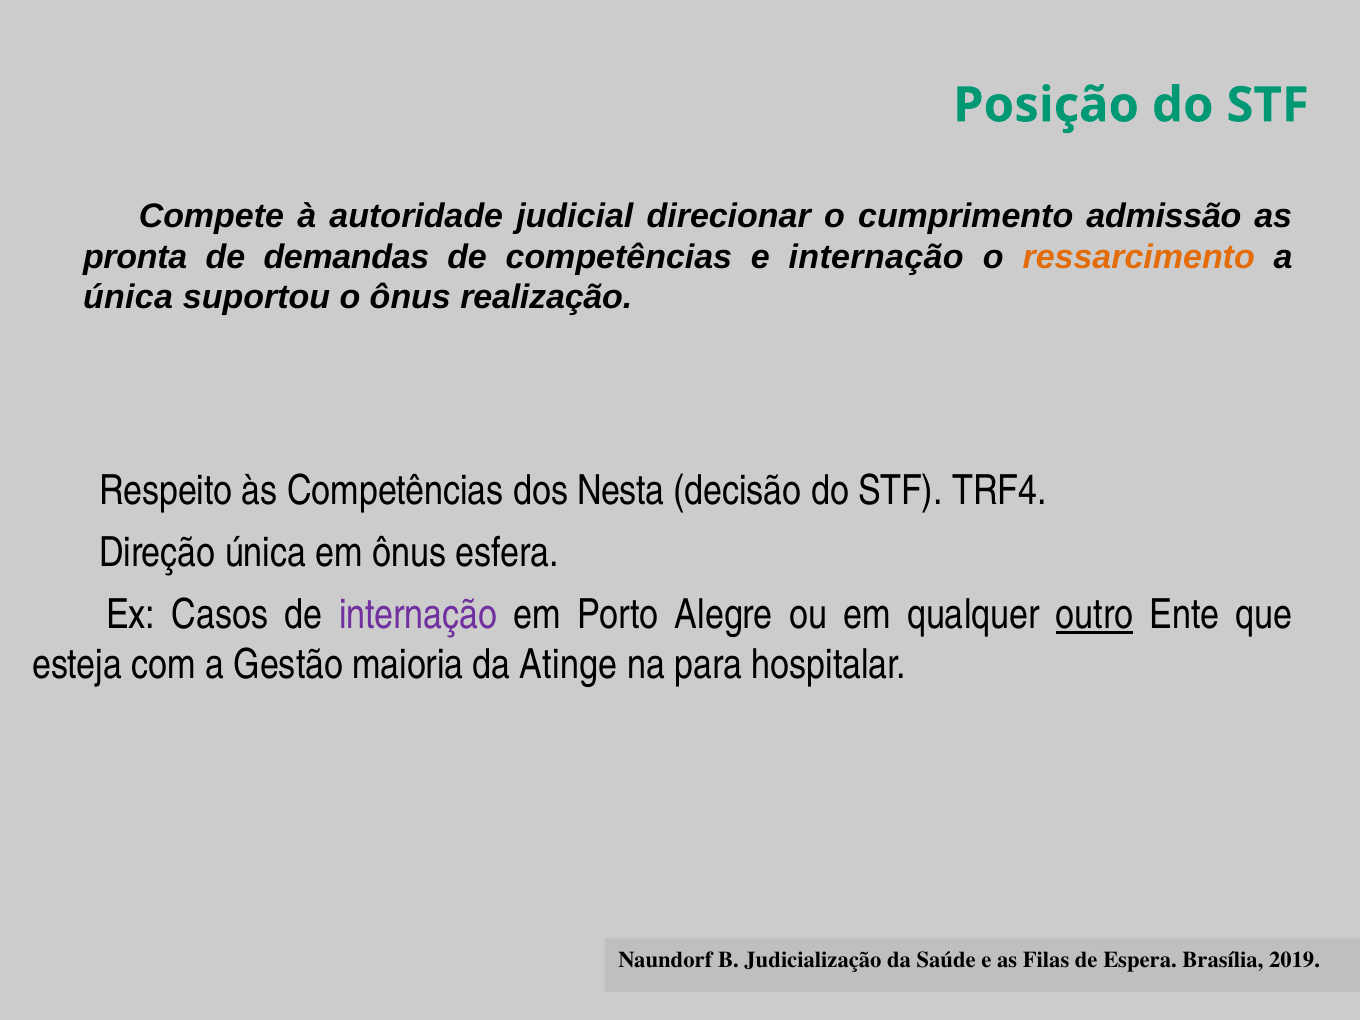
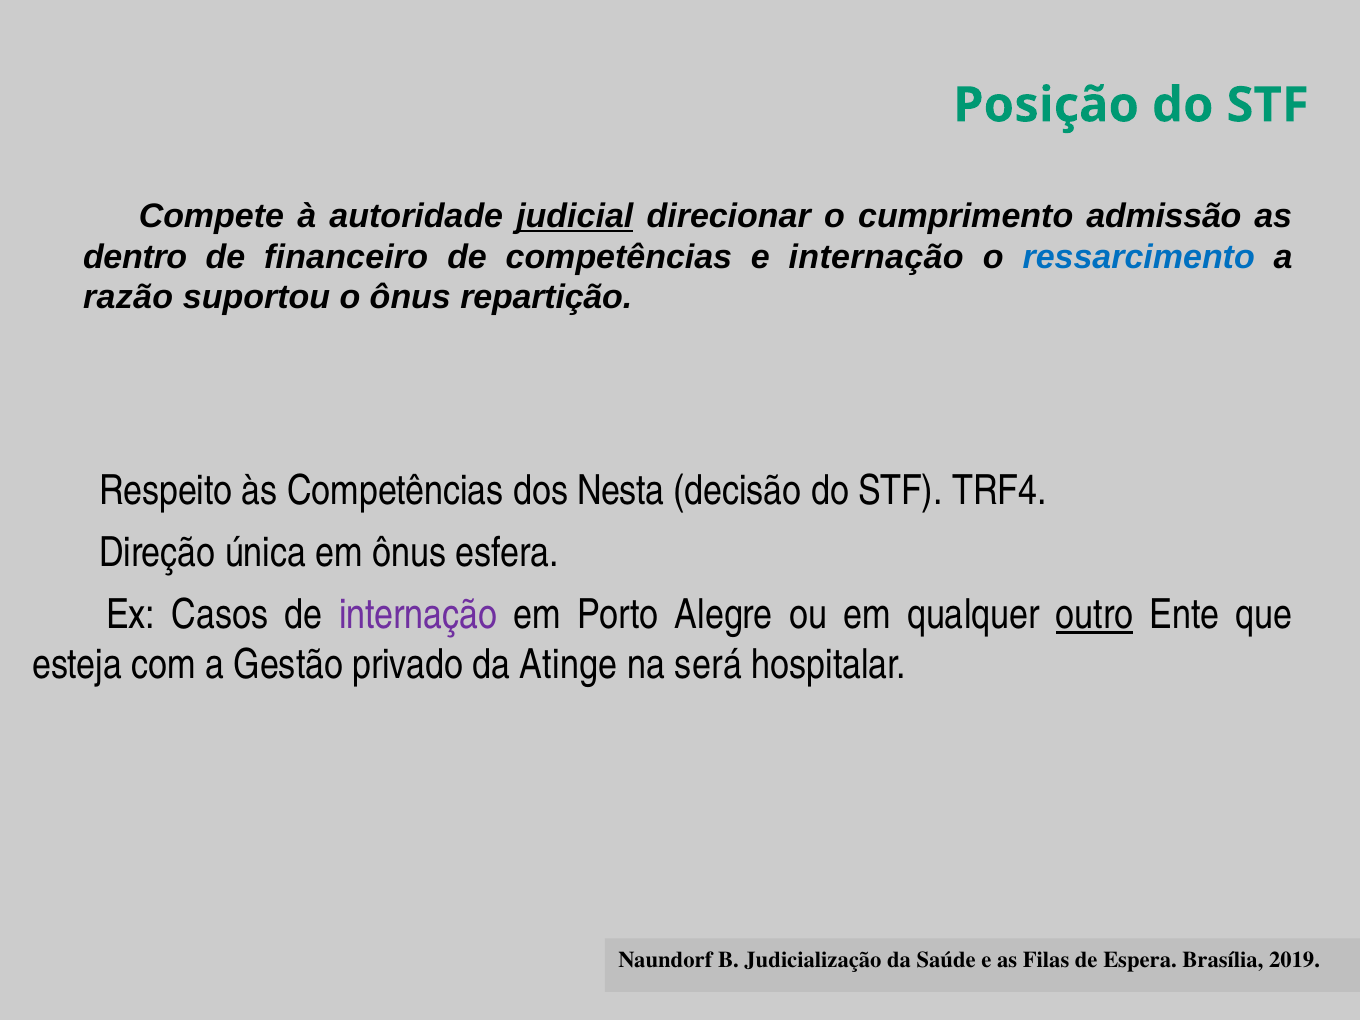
judicial underline: none -> present
pronta: pronta -> dentro
demandas: demandas -> financeiro
ressarcimento colour: orange -> blue
única at (128, 298): única -> razão
realização: realização -> repartição
maioria: maioria -> privado
para: para -> será
